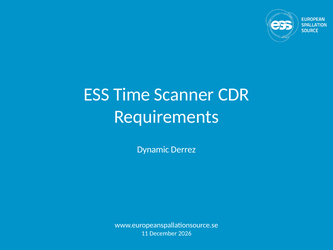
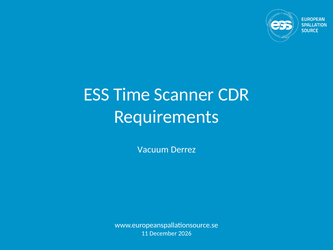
Dynamic: Dynamic -> Vacuum
